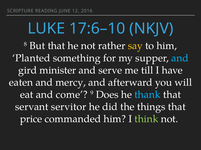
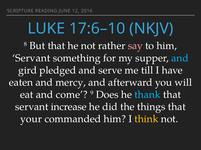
say colour: yellow -> pink
Planted at (31, 58): Planted -> Servant
minister: minister -> pledged
servitor: servitor -> increase
price: price -> your
think colour: light green -> yellow
